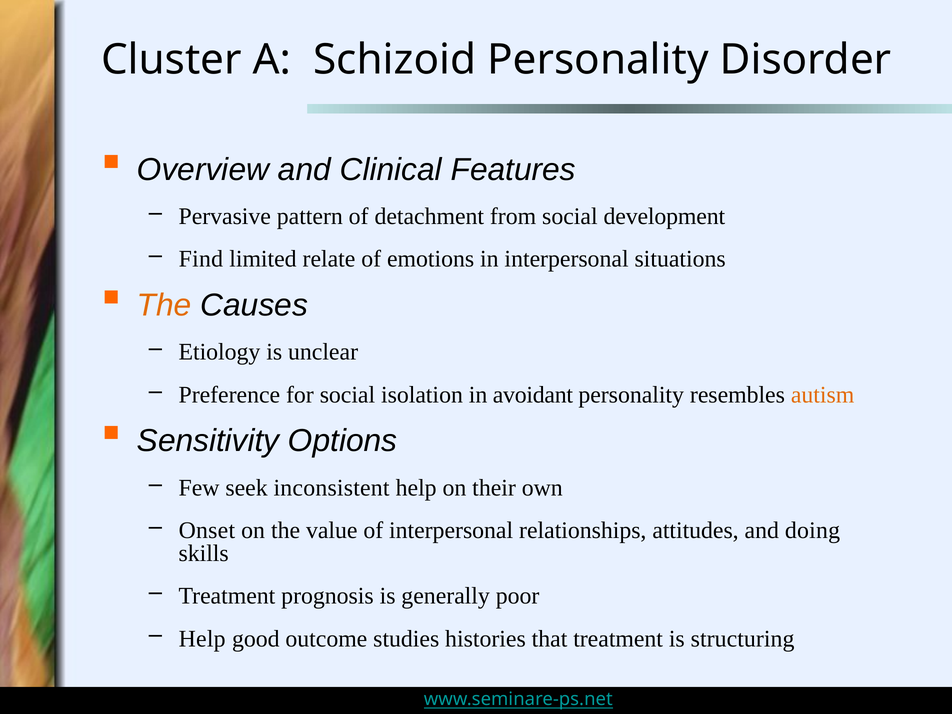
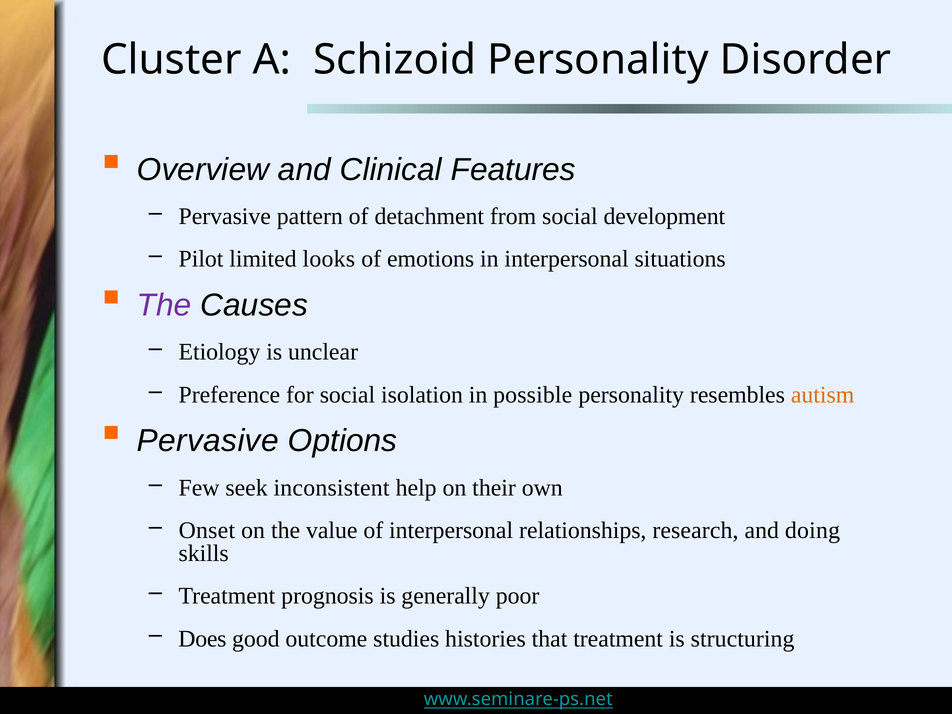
Find: Find -> Pilot
relate: relate -> looks
The at (164, 305) colour: orange -> purple
avoidant: avoidant -> possible
Sensitivity at (208, 441): Sensitivity -> Pervasive
attitudes: attitudes -> research
Help at (202, 639): Help -> Does
